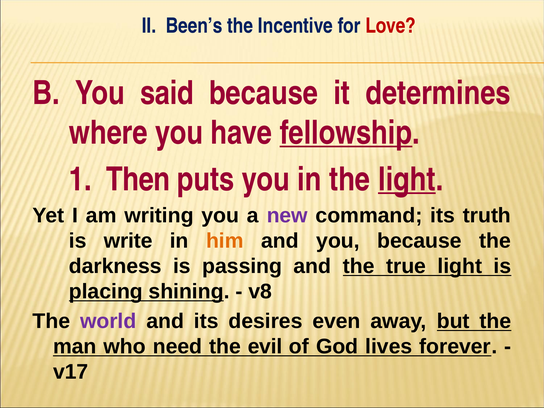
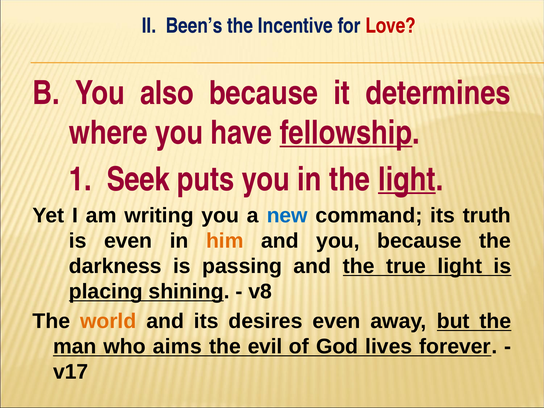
said: said -> also
Then: Then -> Seek
new colour: purple -> blue
is write: write -> even
world colour: purple -> orange
need: need -> aims
